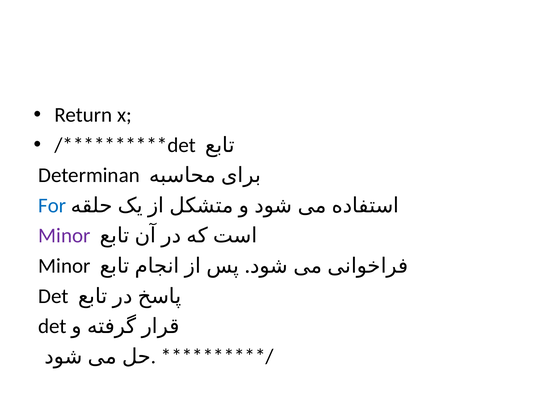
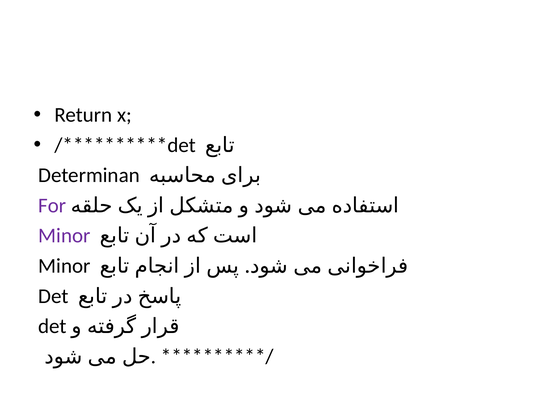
For colour: blue -> purple
